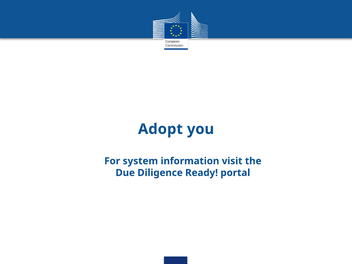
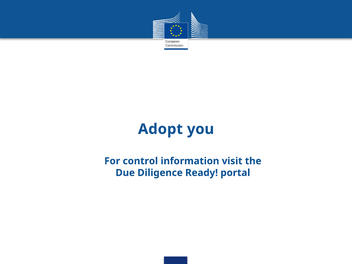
system: system -> control
